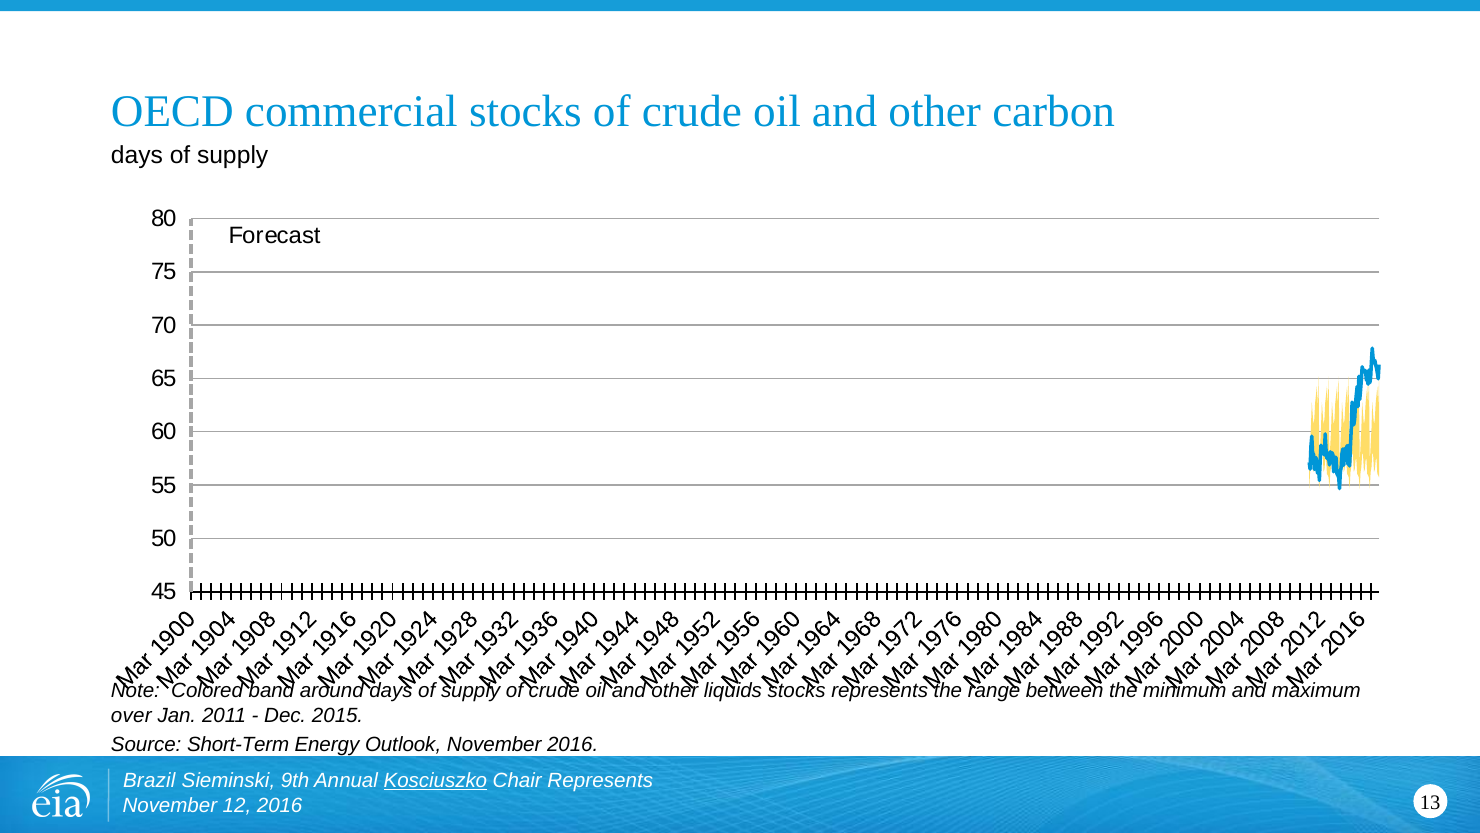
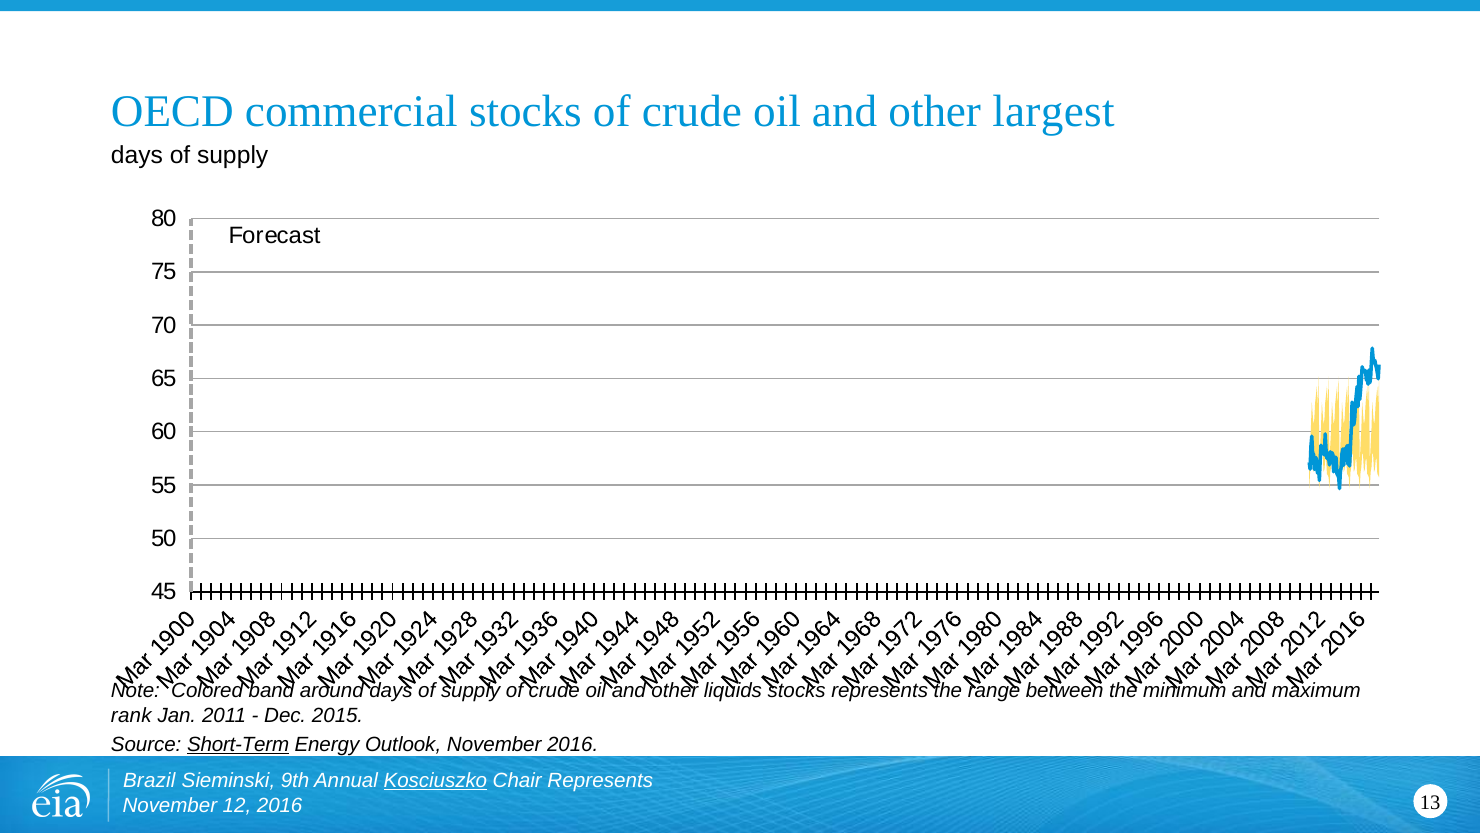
carbon: carbon -> largest
over: over -> rank
Short-Term underline: none -> present
